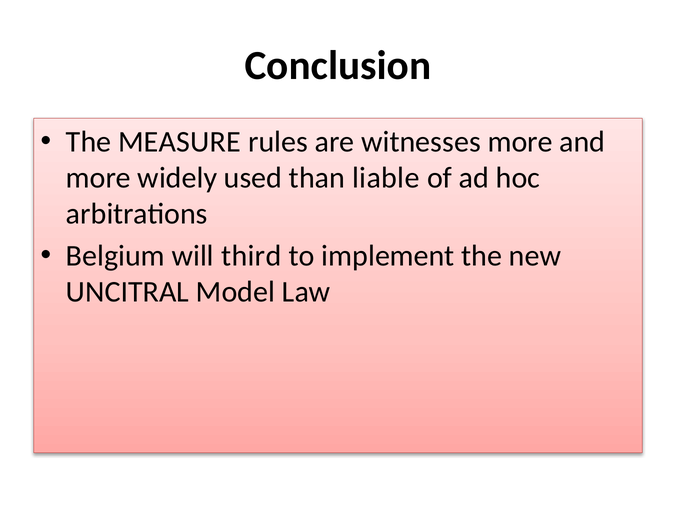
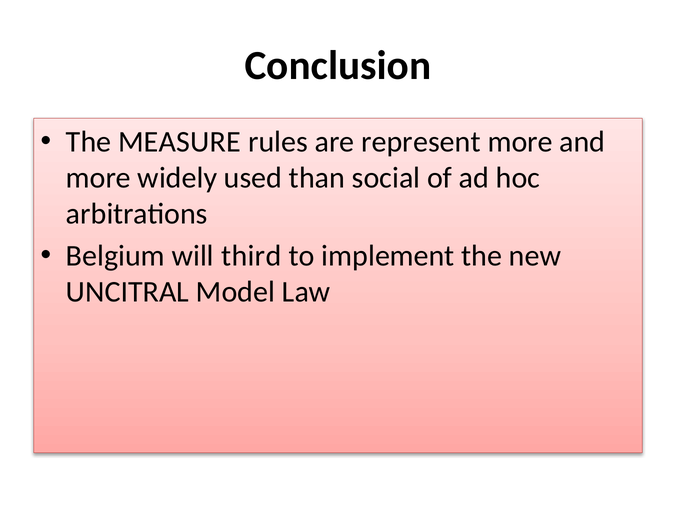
witnesses: witnesses -> represent
liable: liable -> social
